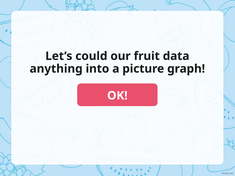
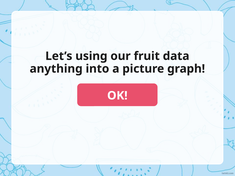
could: could -> using
